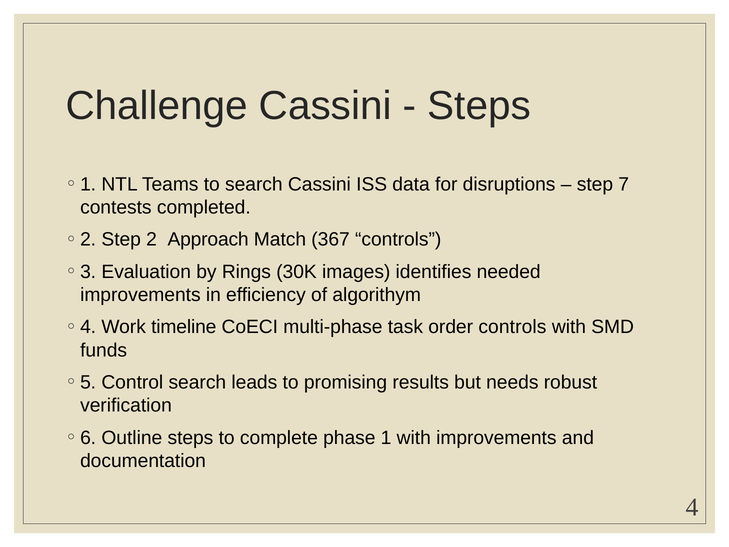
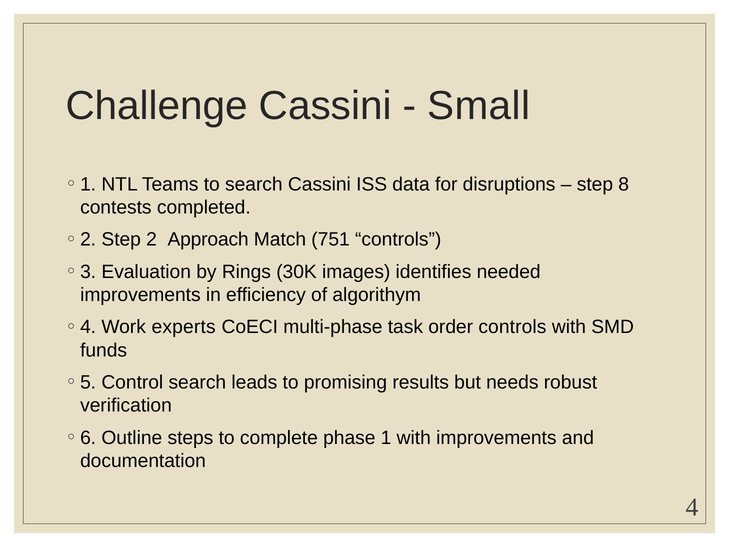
Steps at (479, 106): Steps -> Small
7: 7 -> 8
367: 367 -> 751
timeline: timeline -> experts
